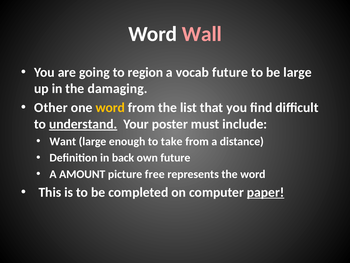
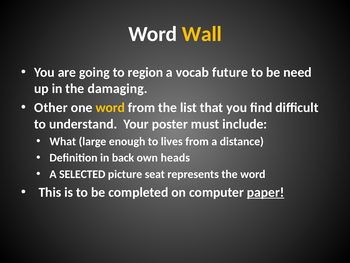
Wall colour: pink -> yellow
be large: large -> need
understand underline: present -> none
Want: Want -> What
take: take -> lives
own future: future -> heads
AMOUNT: AMOUNT -> SELECTED
free: free -> seat
